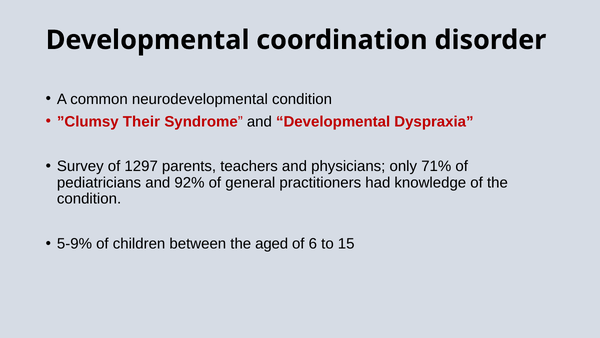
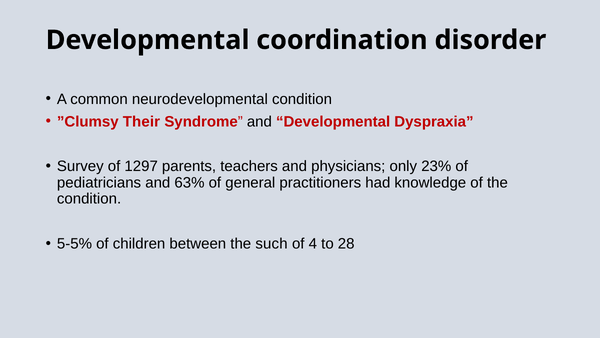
71%: 71% -> 23%
92%: 92% -> 63%
5-9%: 5-9% -> 5-5%
aged: aged -> such
6: 6 -> 4
15: 15 -> 28
